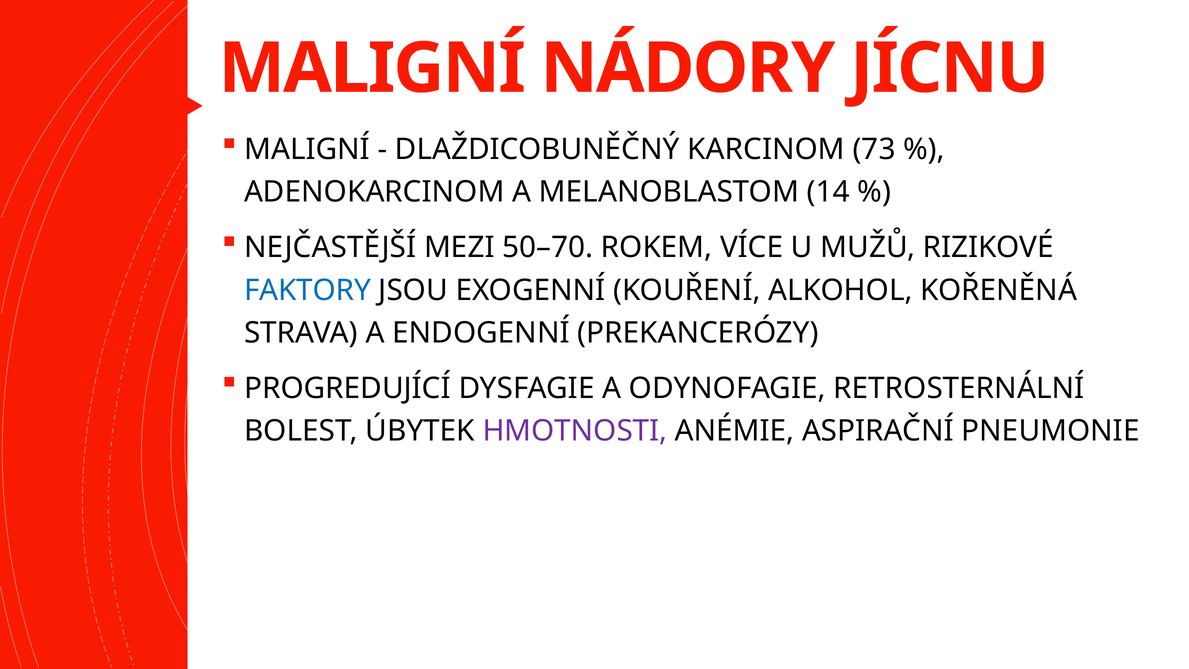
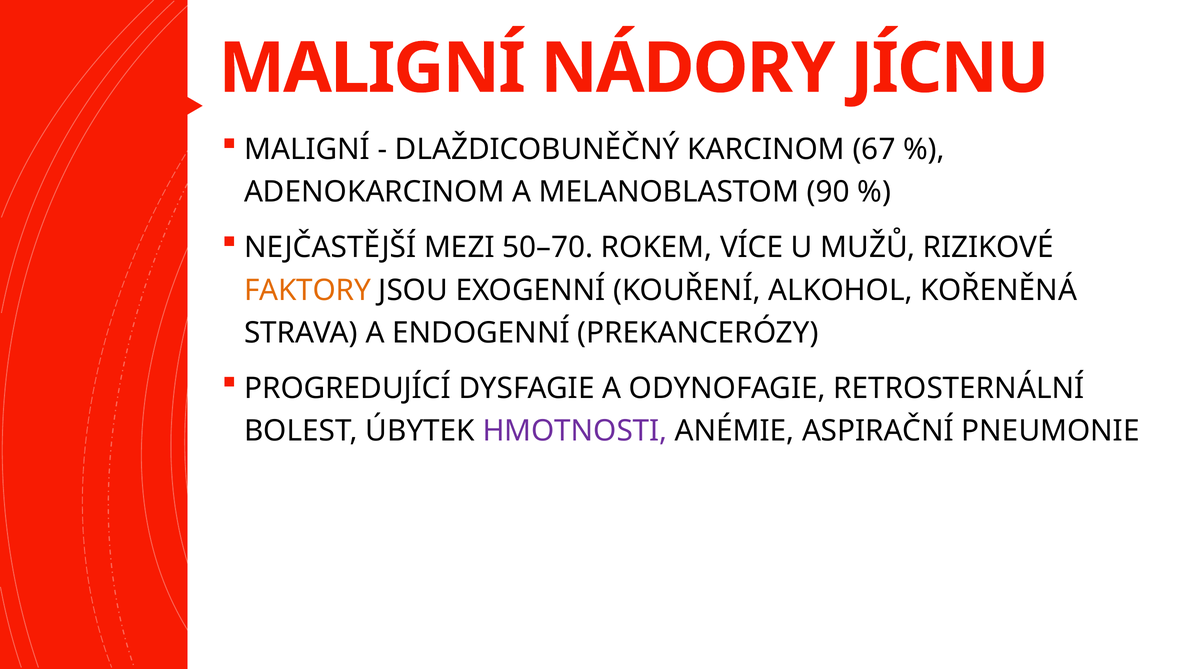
73: 73 -> 67
14: 14 -> 90
FAKTORY colour: blue -> orange
